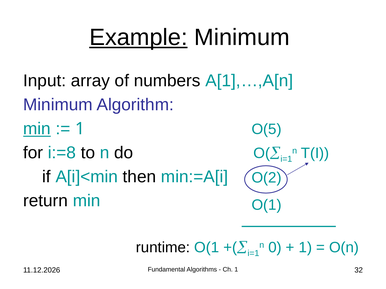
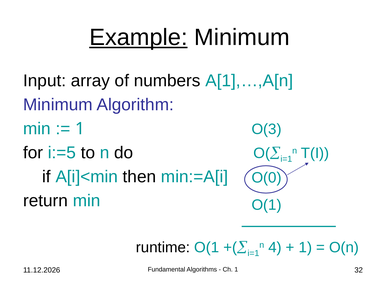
min at (37, 129) underline: present -> none
O(5: O(5 -> O(3
i:=8: i:=8 -> i:=5
O(2: O(2 -> O(0
0: 0 -> 4
